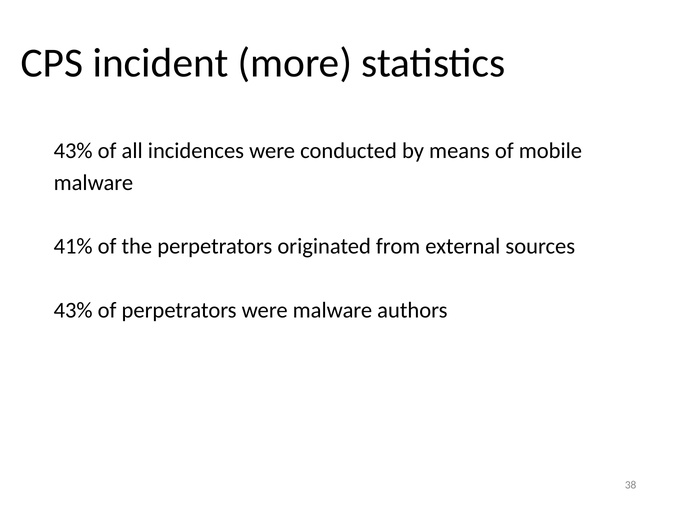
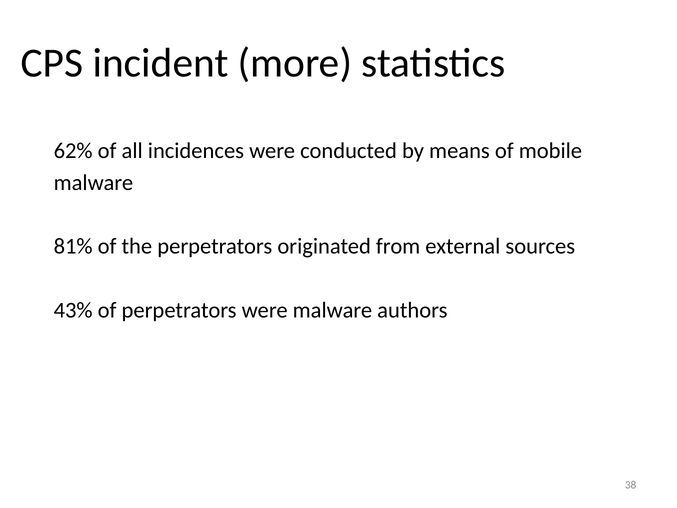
43% at (73, 151): 43% -> 62%
41%: 41% -> 81%
